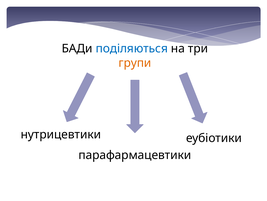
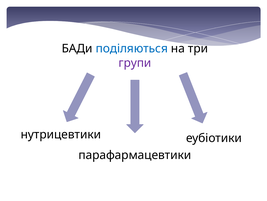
групи colour: orange -> purple
